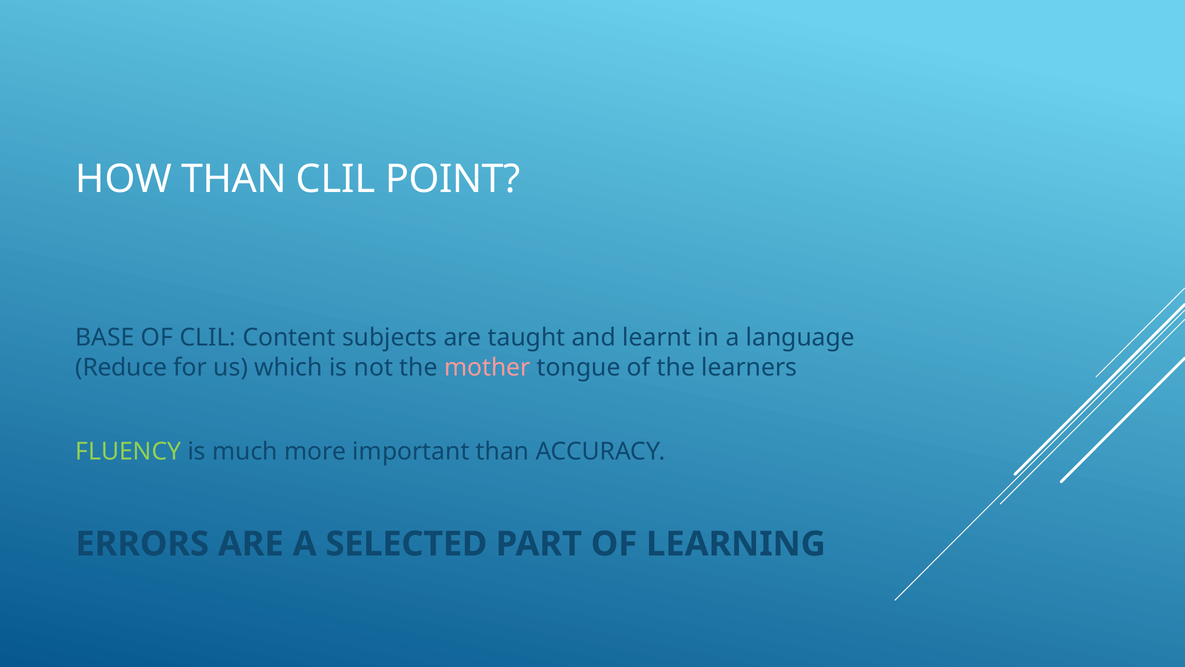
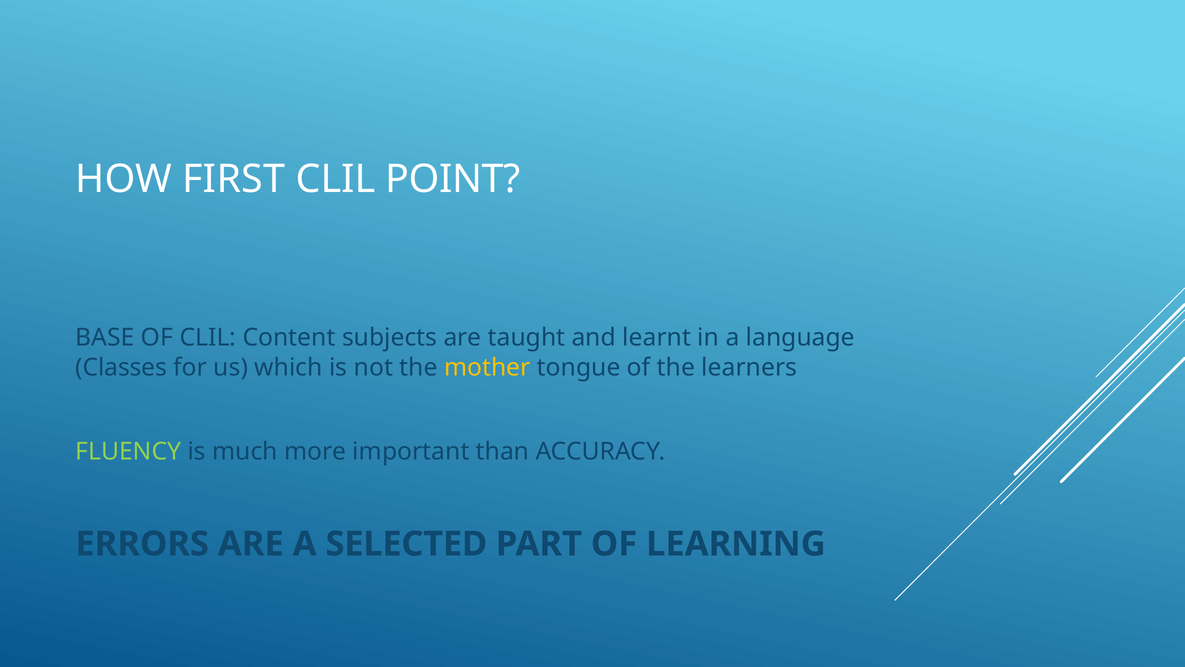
HOW THAN: THAN -> FIRST
Reduce: Reduce -> Classes
mother colour: pink -> yellow
